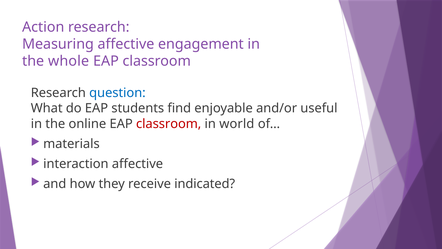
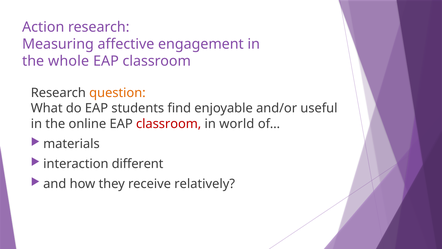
question colour: blue -> orange
interaction affective: affective -> different
indicated: indicated -> relatively
